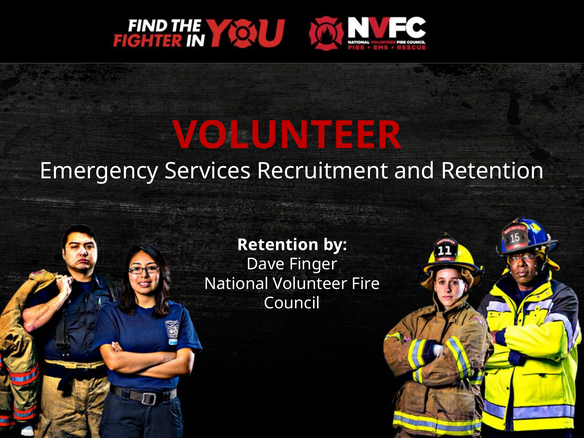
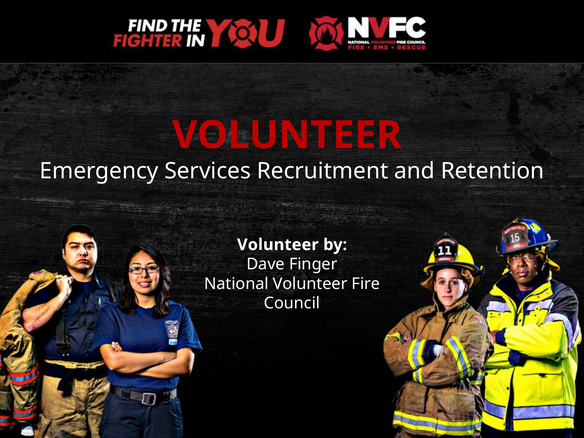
Retention at (278, 245): Retention -> Volunteer
